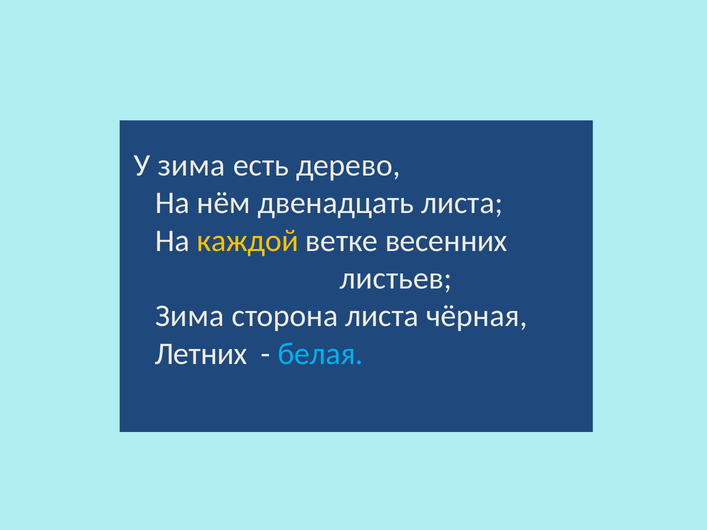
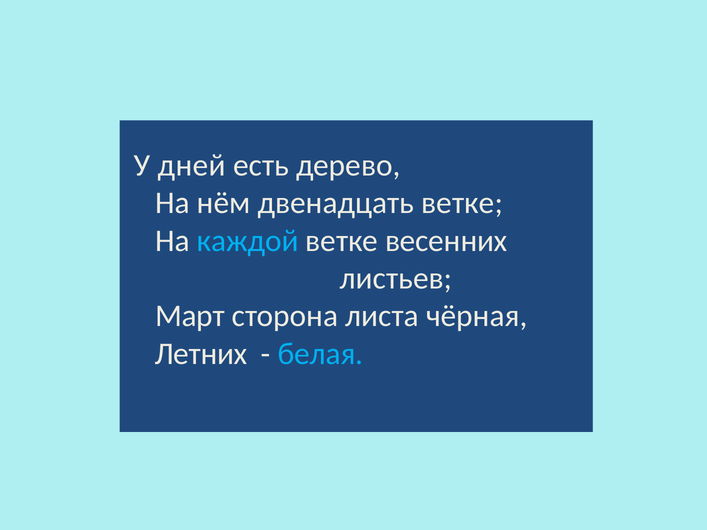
У зима: зима -> дней
двенадцать листа: листа -> ветке
каждой colour: yellow -> light blue
Зима at (190, 316): Зима -> Март
